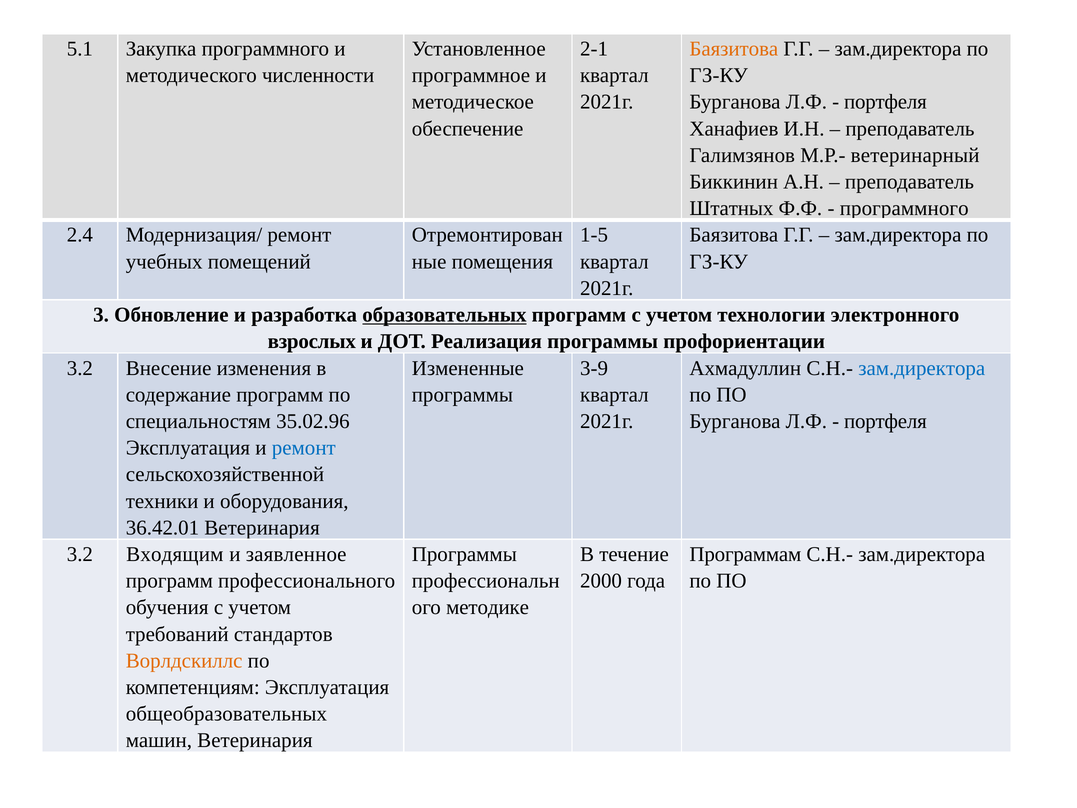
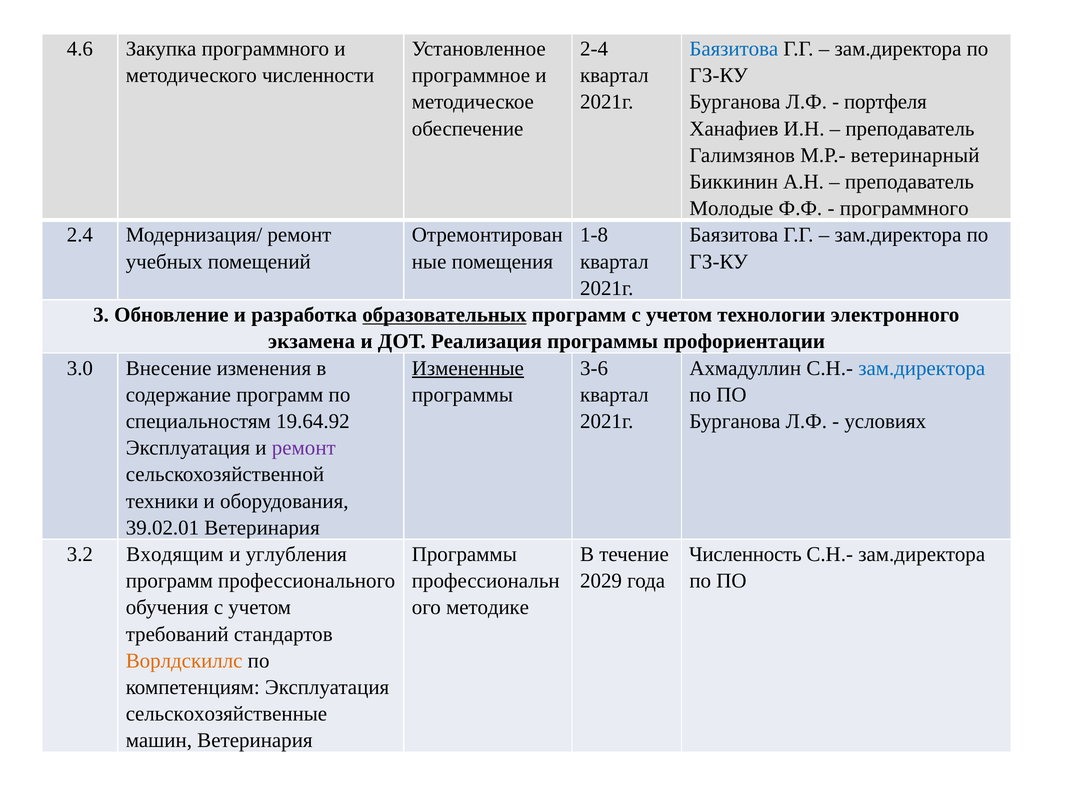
5.1: 5.1 -> 4.6
2-1: 2-1 -> 2-4
Баязитова at (734, 49) colour: orange -> blue
Штатных: Штатных -> Молодые
1-5: 1-5 -> 1-8
взрослых: взрослых -> экзамена
3.2 at (80, 368): 3.2 -> 3.0
Измененные underline: none -> present
3-9: 3-9 -> 3-6
35.02.96: 35.02.96 -> 19.64.92
портфеля at (885, 421): портфеля -> условиях
ремонт at (304, 448) colour: blue -> purple
36.42.01: 36.42.01 -> 39.02.01
заявленное: заявленное -> углубления
Программам: Программам -> Численность
2000: 2000 -> 2029
общеобразовательных: общеобразовательных -> сельскохозяйственные
